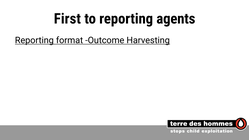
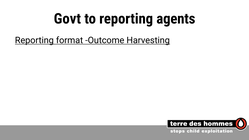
First: First -> Govt
